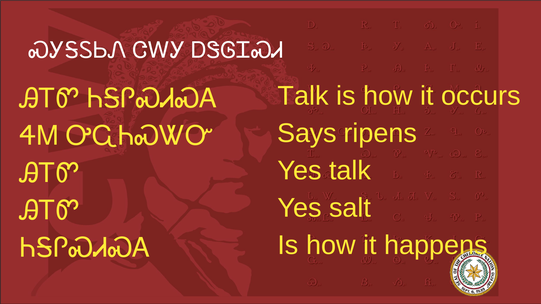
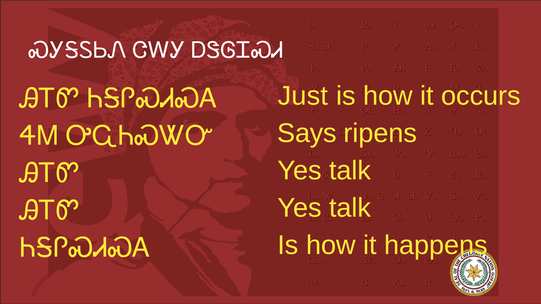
Talk at (303, 96): Talk -> Just
salt at (350, 208): salt -> talk
